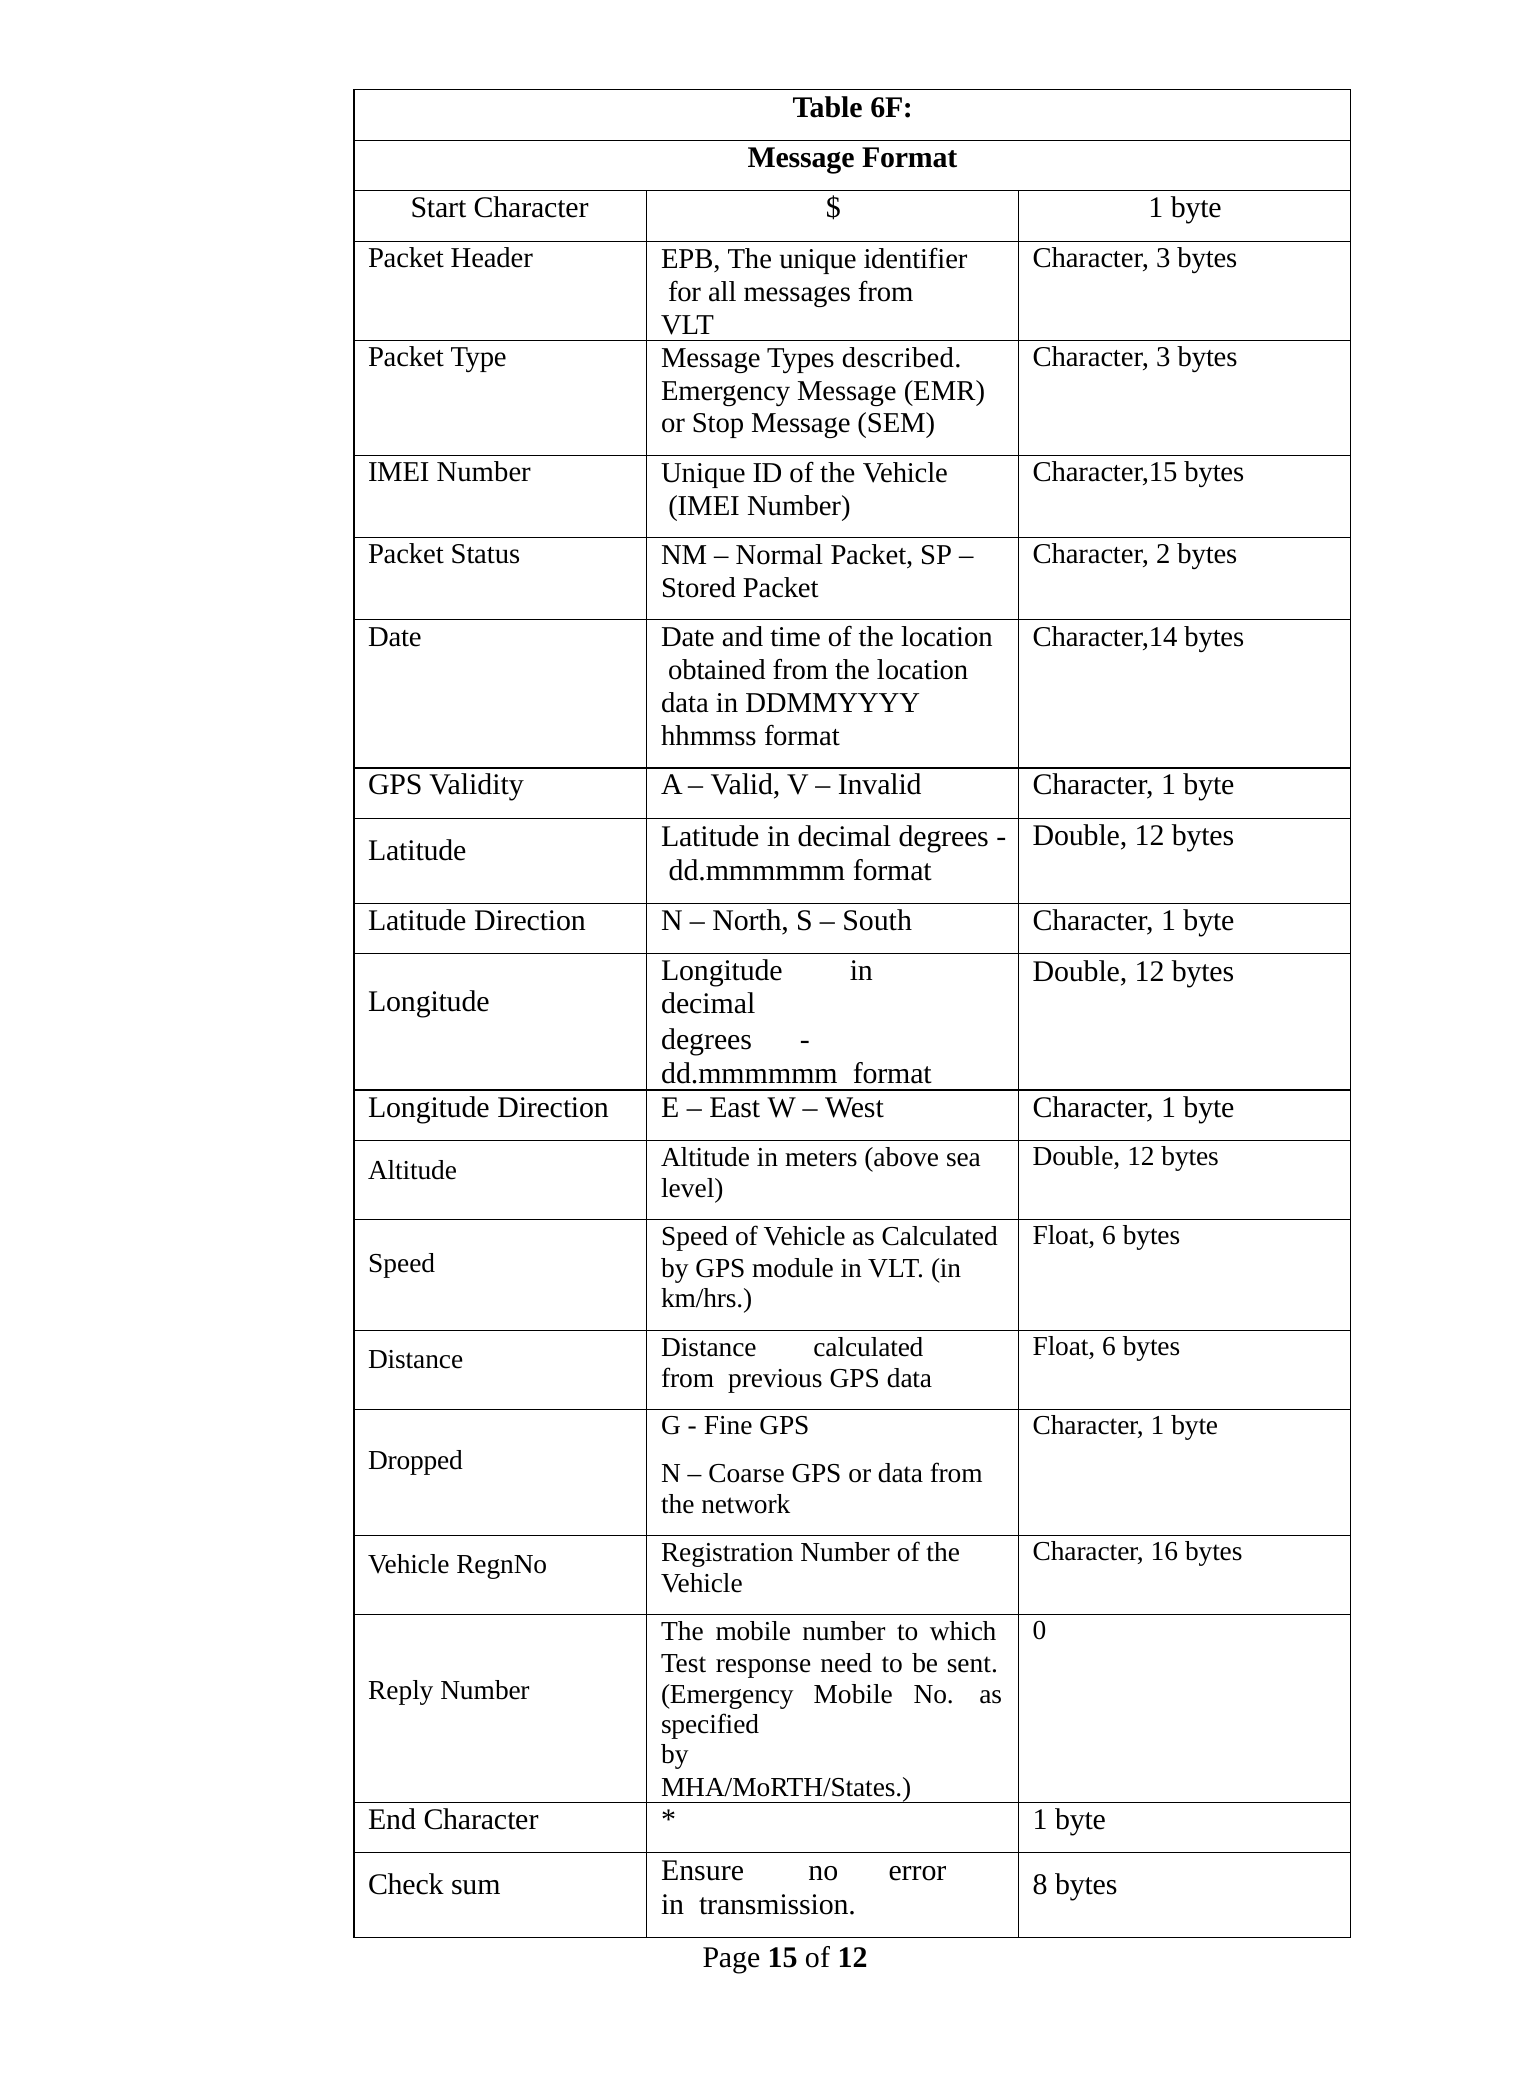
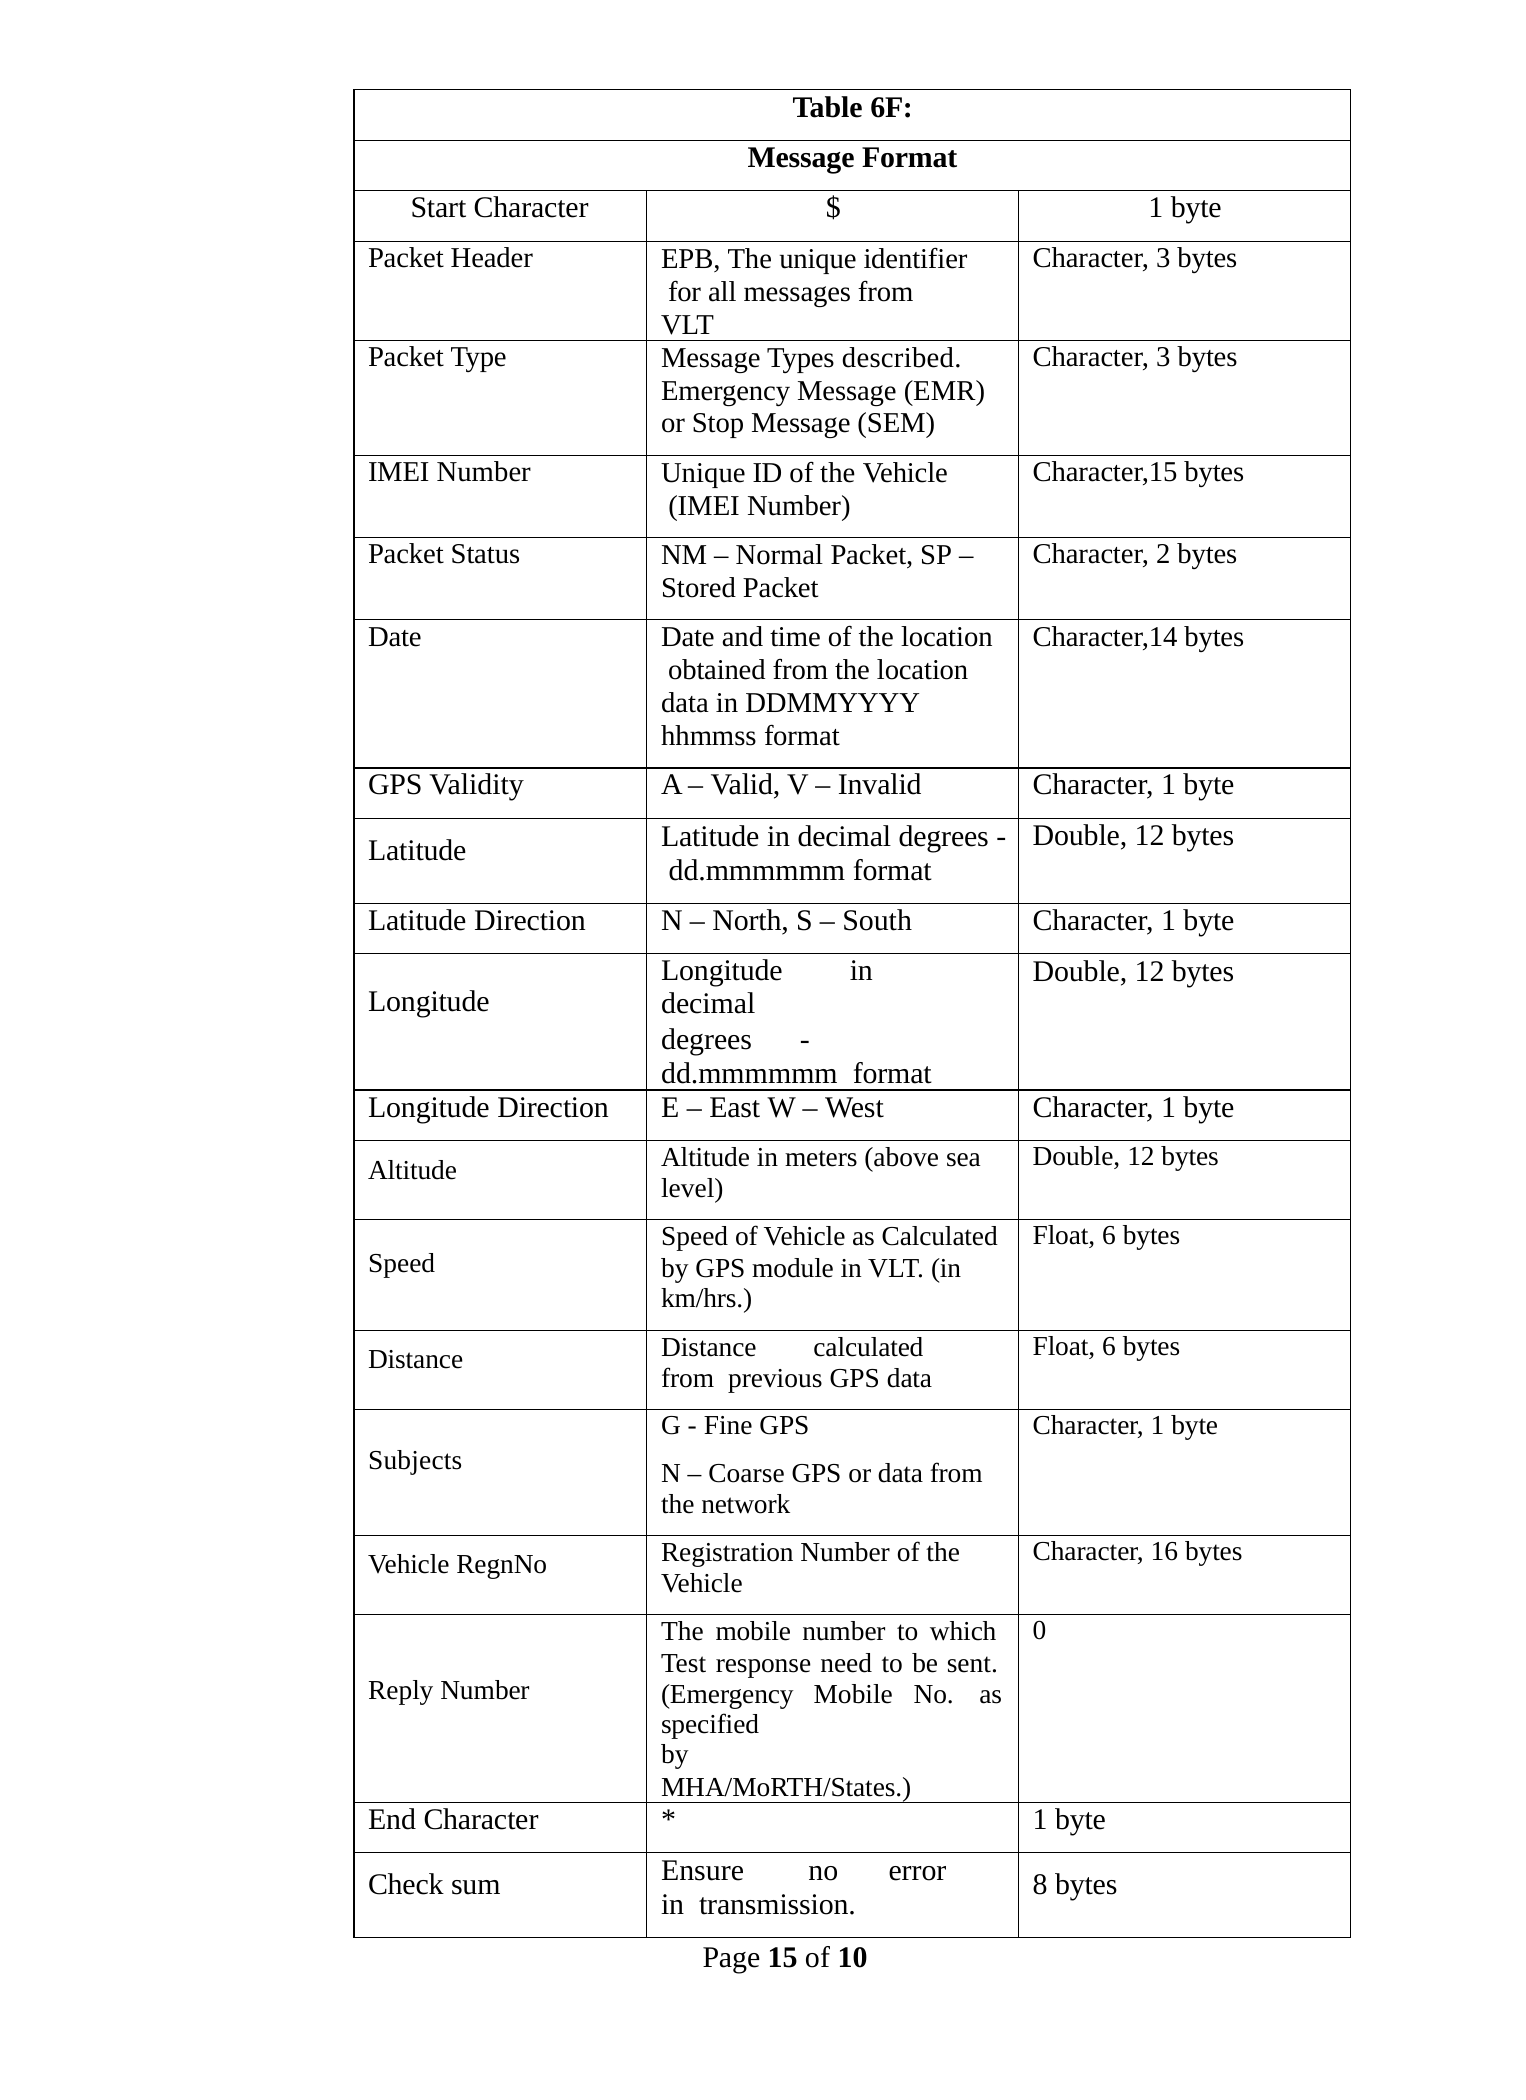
Dropped: Dropped -> Subjects
of 12: 12 -> 10
